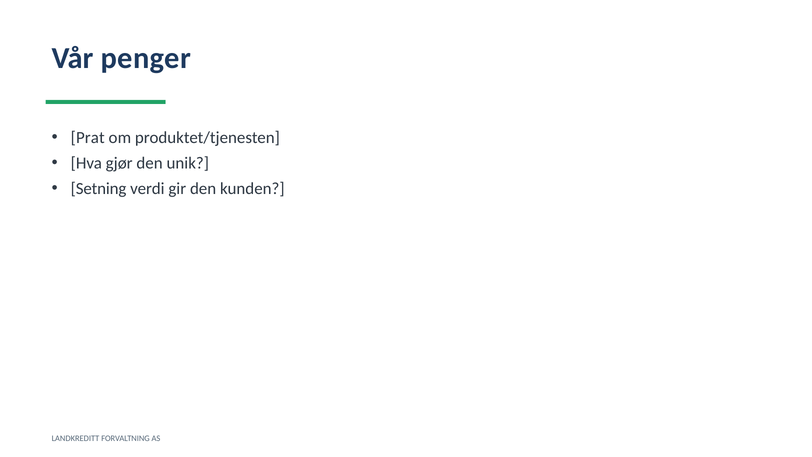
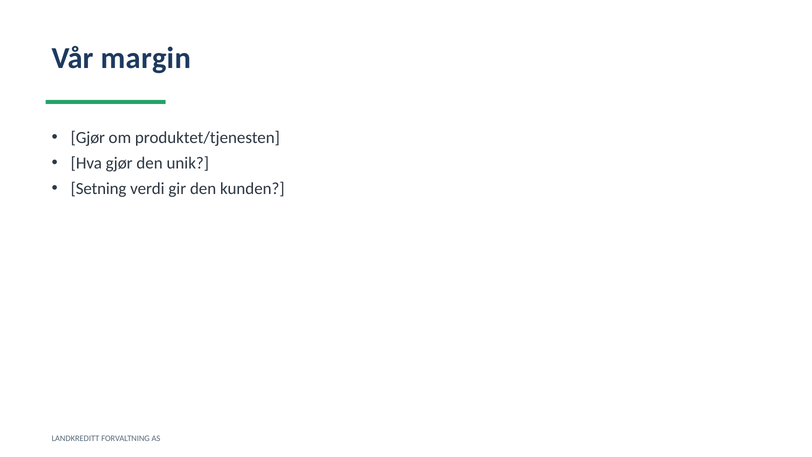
penger: penger -> margin
Prat at (88, 138): Prat -> Gjør
